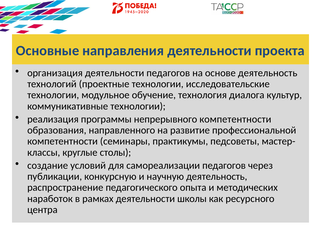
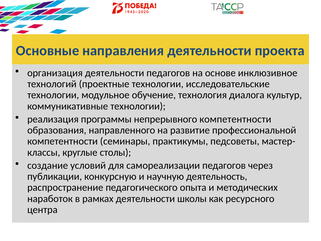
основе деятельность: деятельность -> инклюзивное
